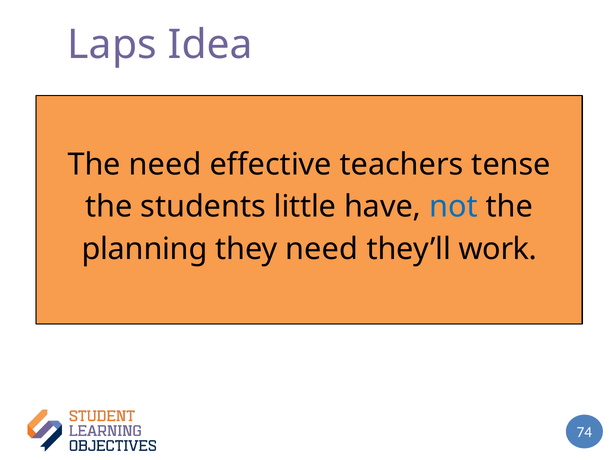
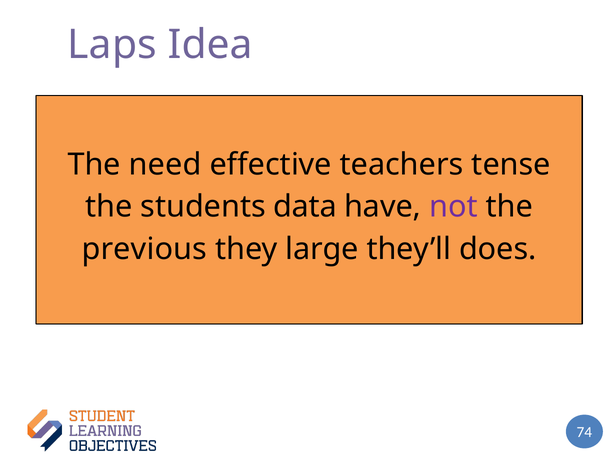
little: little -> data
not colour: blue -> purple
planning: planning -> previous
they need: need -> large
work: work -> does
